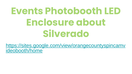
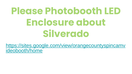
Events: Events -> Please
